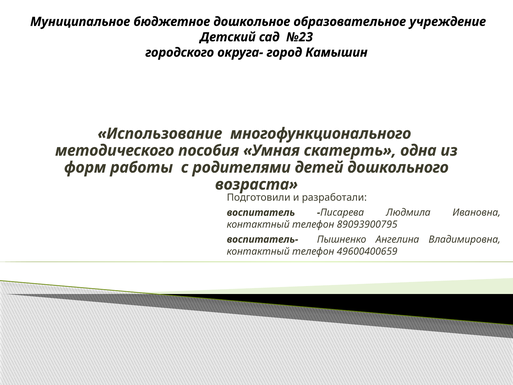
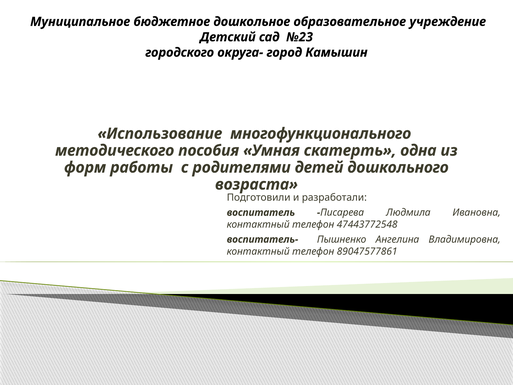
89093900795: 89093900795 -> 47443772548
49600400659: 49600400659 -> 89047577861
